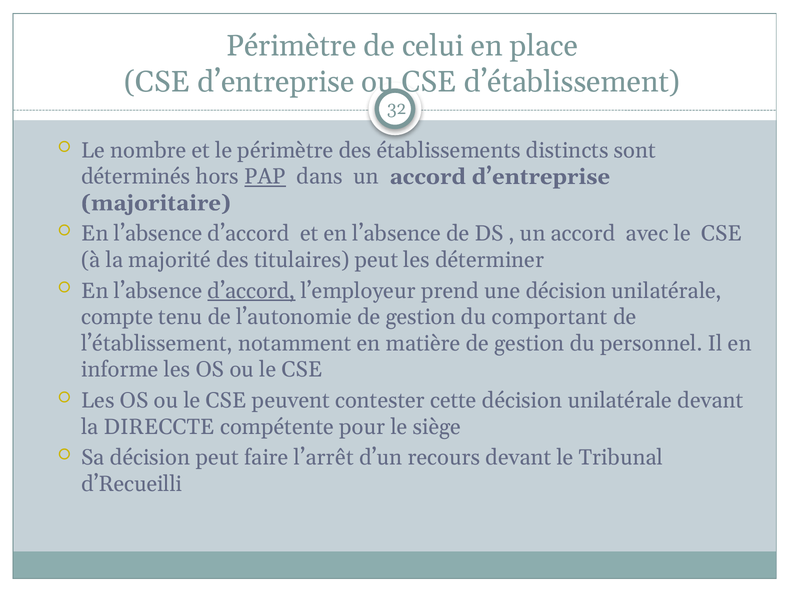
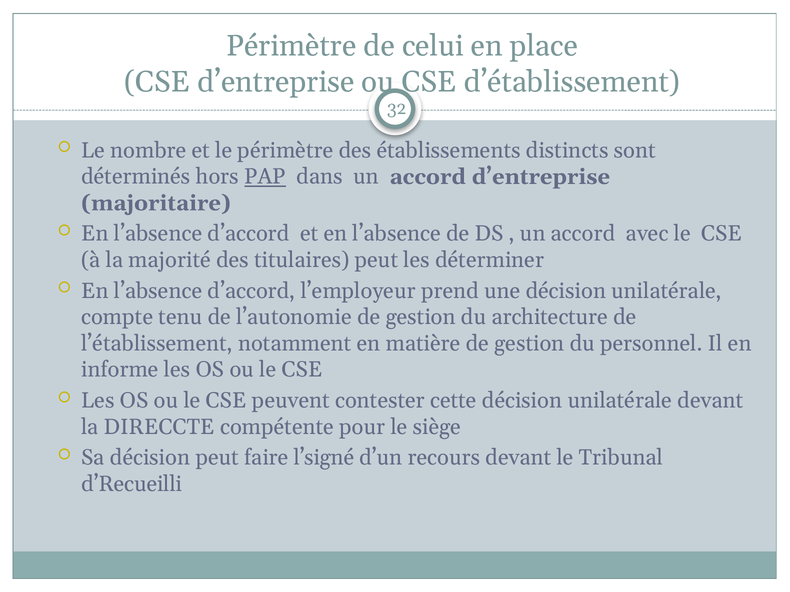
d’accord at (251, 291) underline: present -> none
comportant: comportant -> architecture
l’arrêt: l’arrêt -> l’signé
